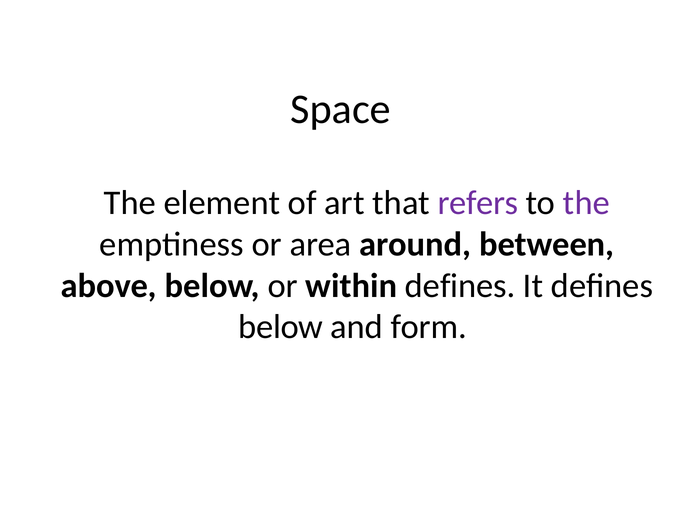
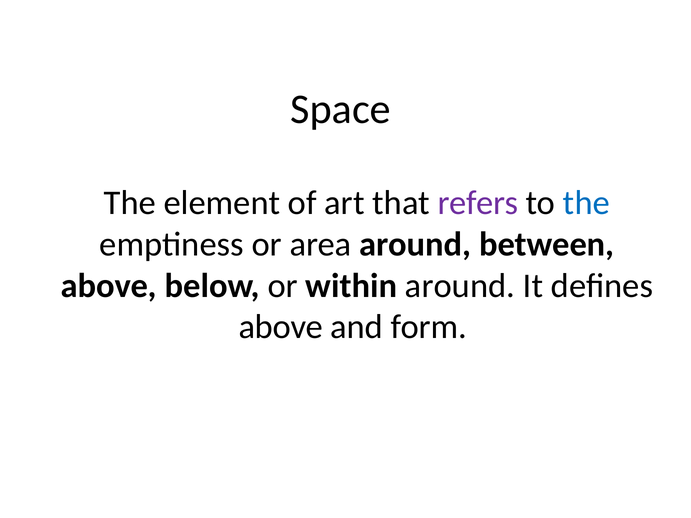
the at (586, 203) colour: purple -> blue
within defines: defines -> around
below at (281, 327): below -> above
